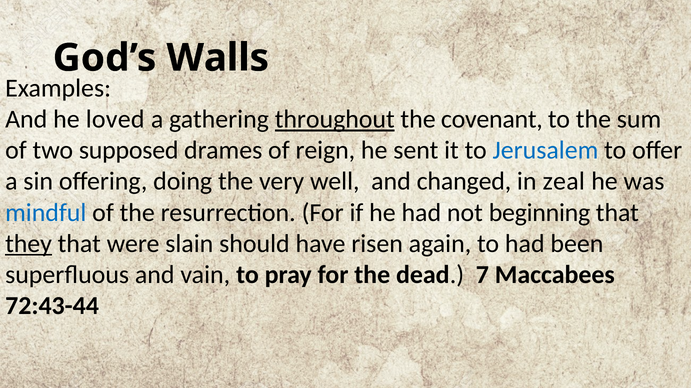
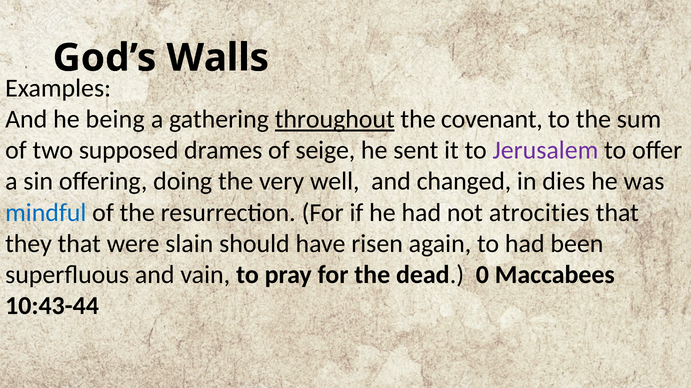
loved: loved -> being
reign: reign -> seige
Jerusalem colour: blue -> purple
zeal: zeal -> dies
beginning: beginning -> atrocities
they underline: present -> none
7: 7 -> 0
72:43-44: 72:43-44 -> 10:43-44
